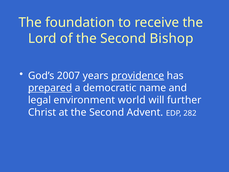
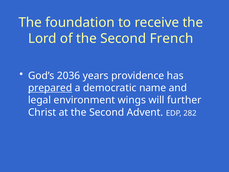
Bishop: Bishop -> French
2007: 2007 -> 2036
providence underline: present -> none
world: world -> wings
